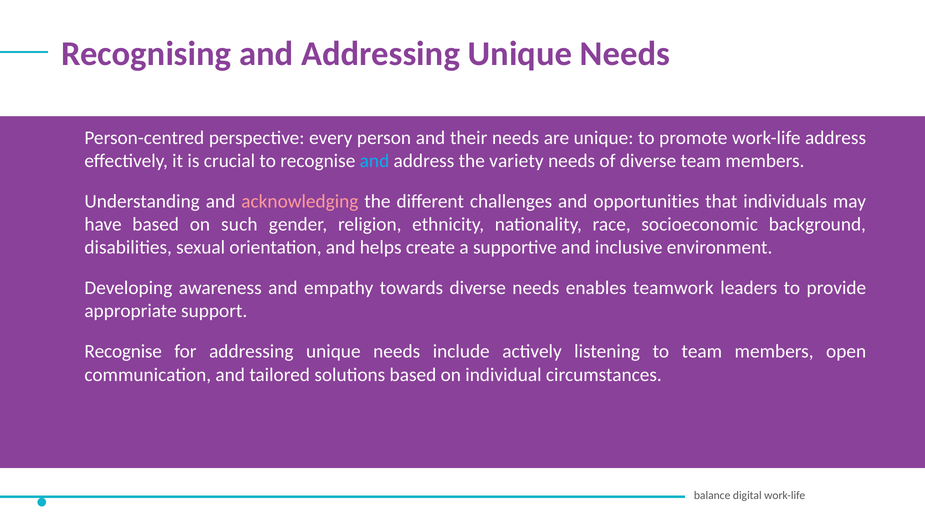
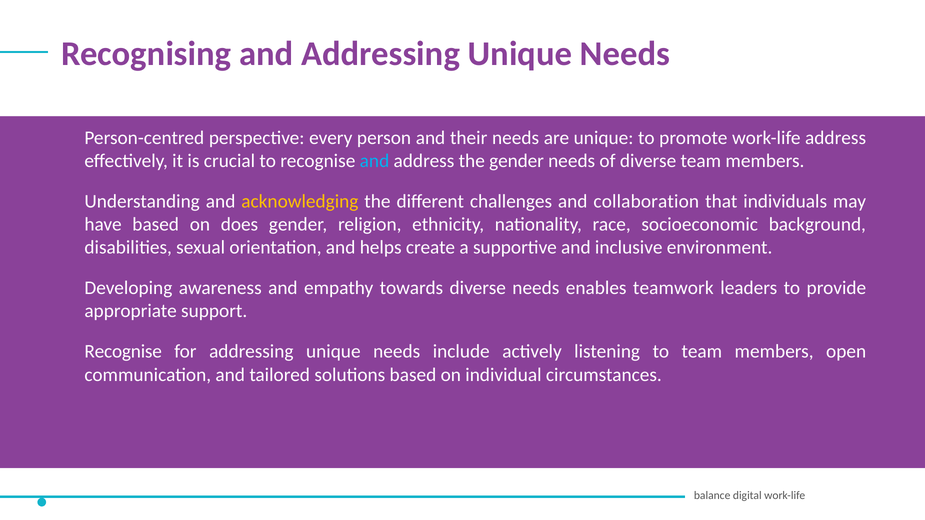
the variety: variety -> gender
acknowledging colour: pink -> yellow
opportunities: opportunities -> collaboration
such: such -> does
